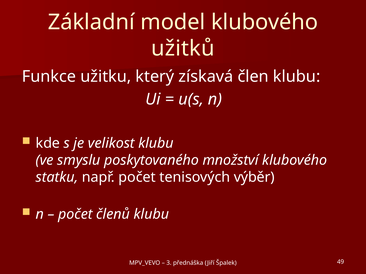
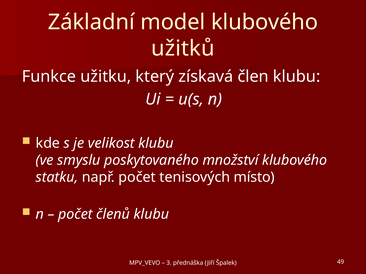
výběr: výběr -> místo
